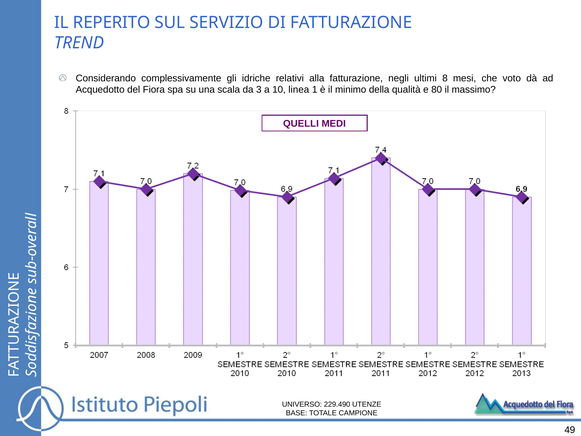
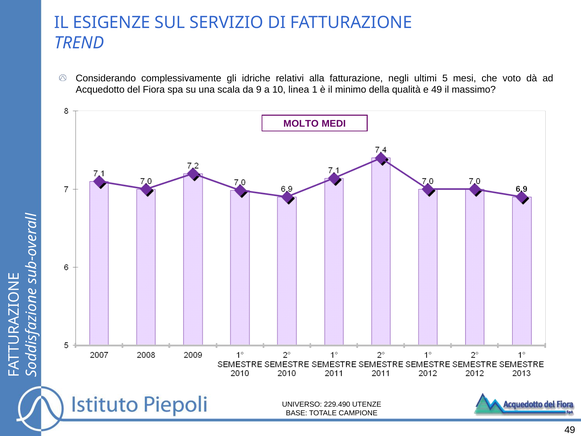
REPERITO: REPERITO -> ESIGENZE
8: 8 -> 5
3: 3 -> 9
e 80: 80 -> 49
QUELLI: QUELLI -> MOLTO
